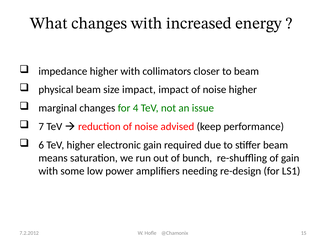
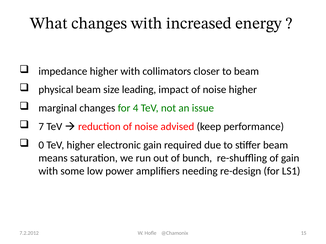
size impact: impact -> leading
6: 6 -> 0
